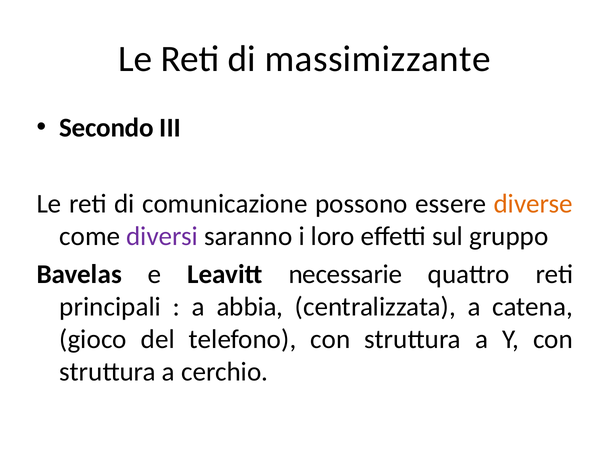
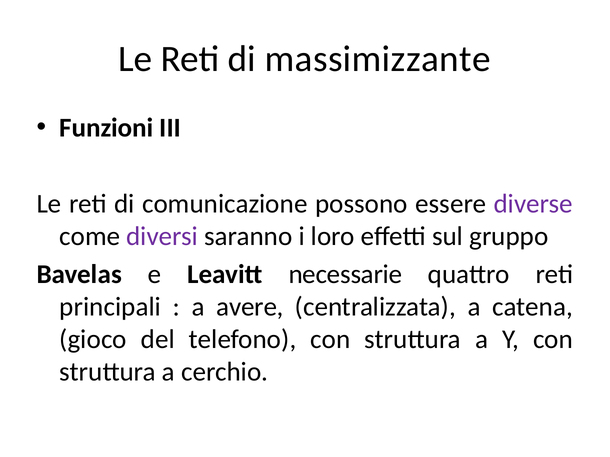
Secondo: Secondo -> Funzioni
diverse colour: orange -> purple
abbia: abbia -> avere
